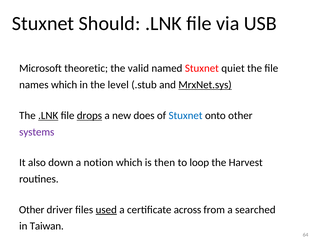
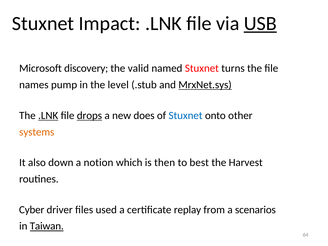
Should: Should -> Impact
USB underline: none -> present
theoretic: theoretic -> discovery
quiet: quiet -> turns
names which: which -> pump
systems colour: purple -> orange
loop: loop -> best
Other at (32, 210): Other -> Cyber
used underline: present -> none
across: across -> replay
searched: searched -> scenarios
Taiwan underline: none -> present
